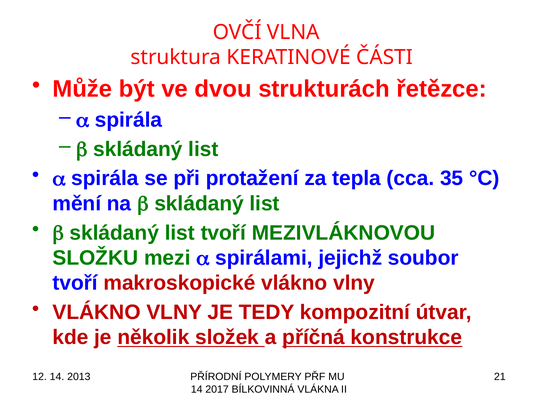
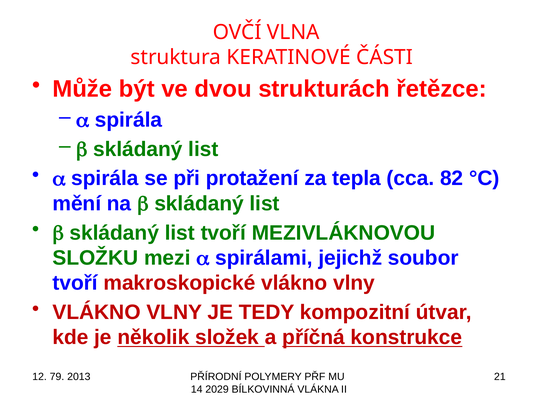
35: 35 -> 82
12 14: 14 -> 79
2017: 2017 -> 2029
